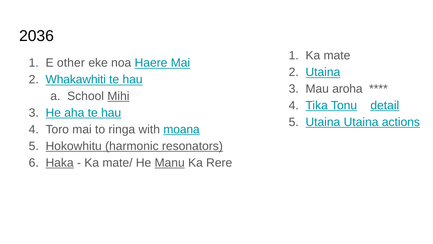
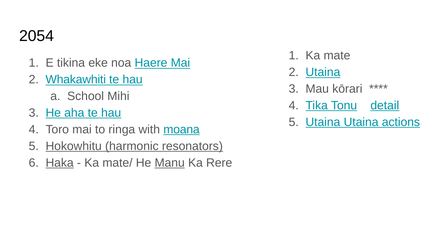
2036: 2036 -> 2054
other: other -> tikina
aroha: aroha -> kōrari
Mihi underline: present -> none
